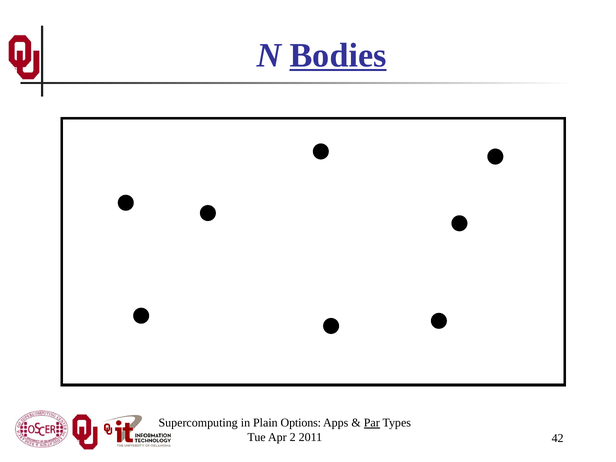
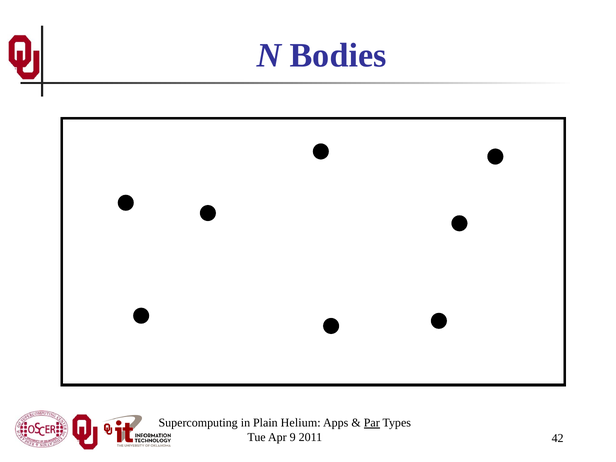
Bodies underline: present -> none
Options: Options -> Helium
2: 2 -> 9
